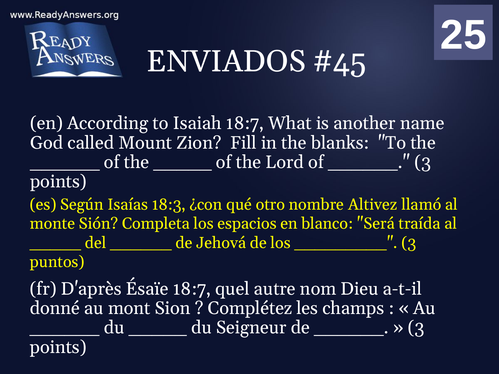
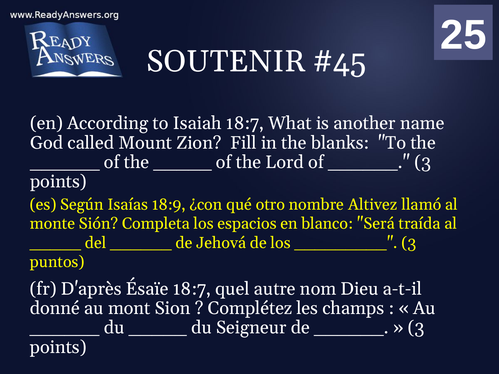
ENVIADOS: ENVIADOS -> SOUTENIR
18:3: 18:3 -> 18:9
